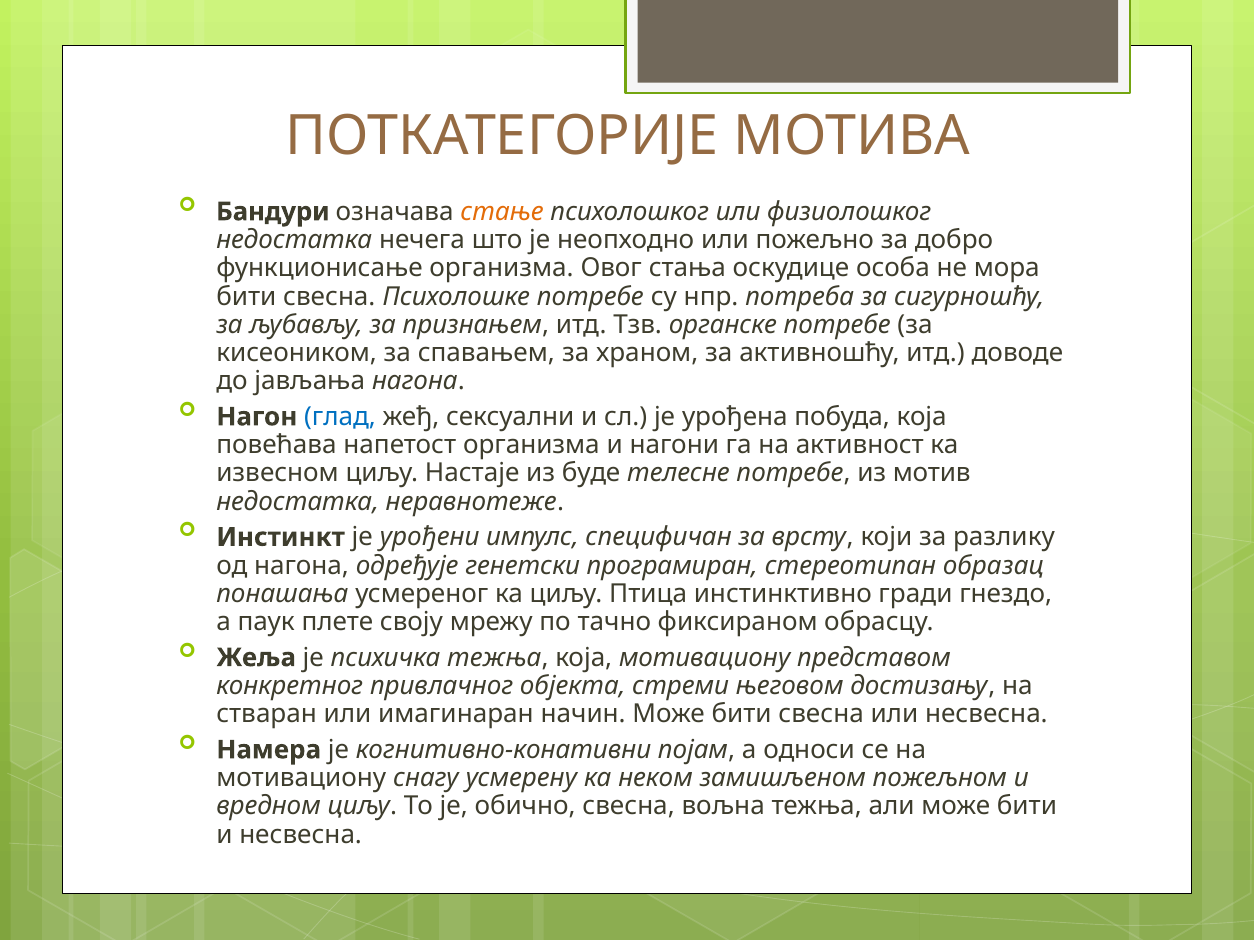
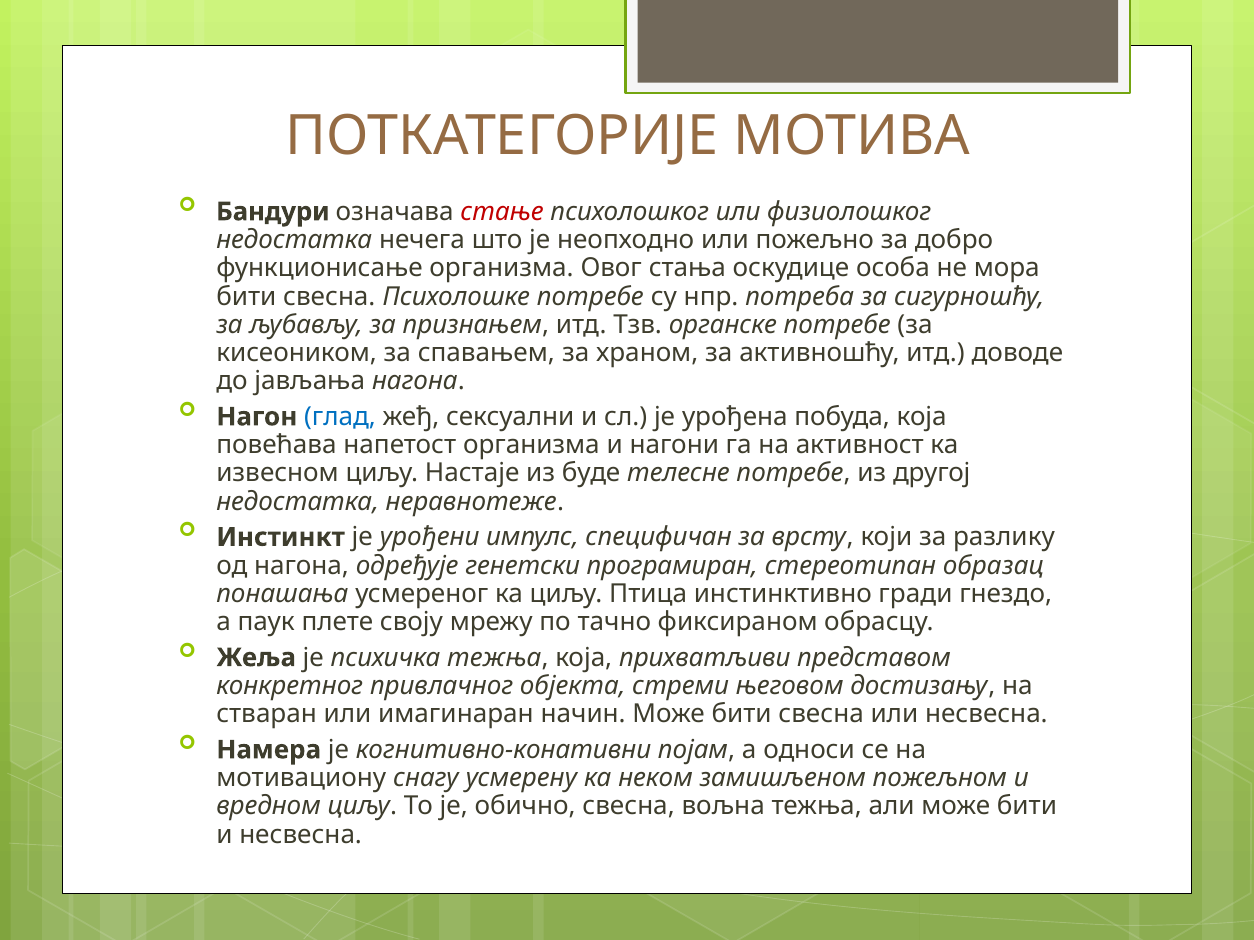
стање colour: orange -> red
мотив: мотив -> другој
која мотивациону: мотивациону -> прихватљиви
